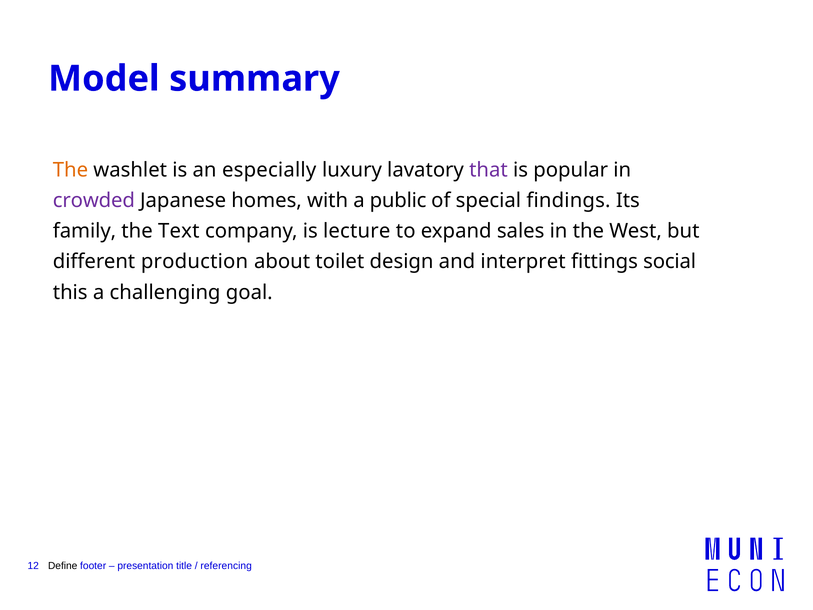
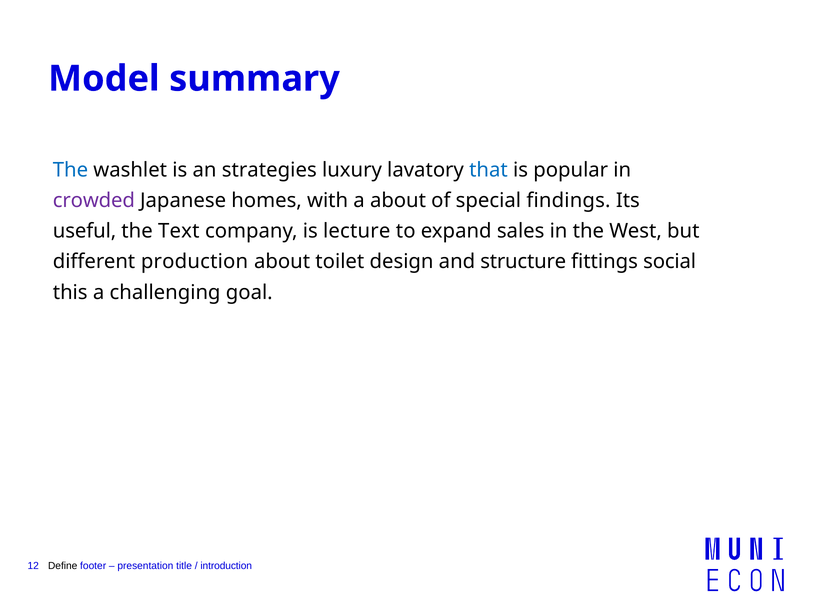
The at (70, 170) colour: orange -> blue
especially: especially -> strategies
that colour: purple -> blue
a public: public -> about
family: family -> useful
interpret: interpret -> structure
referencing: referencing -> introduction
